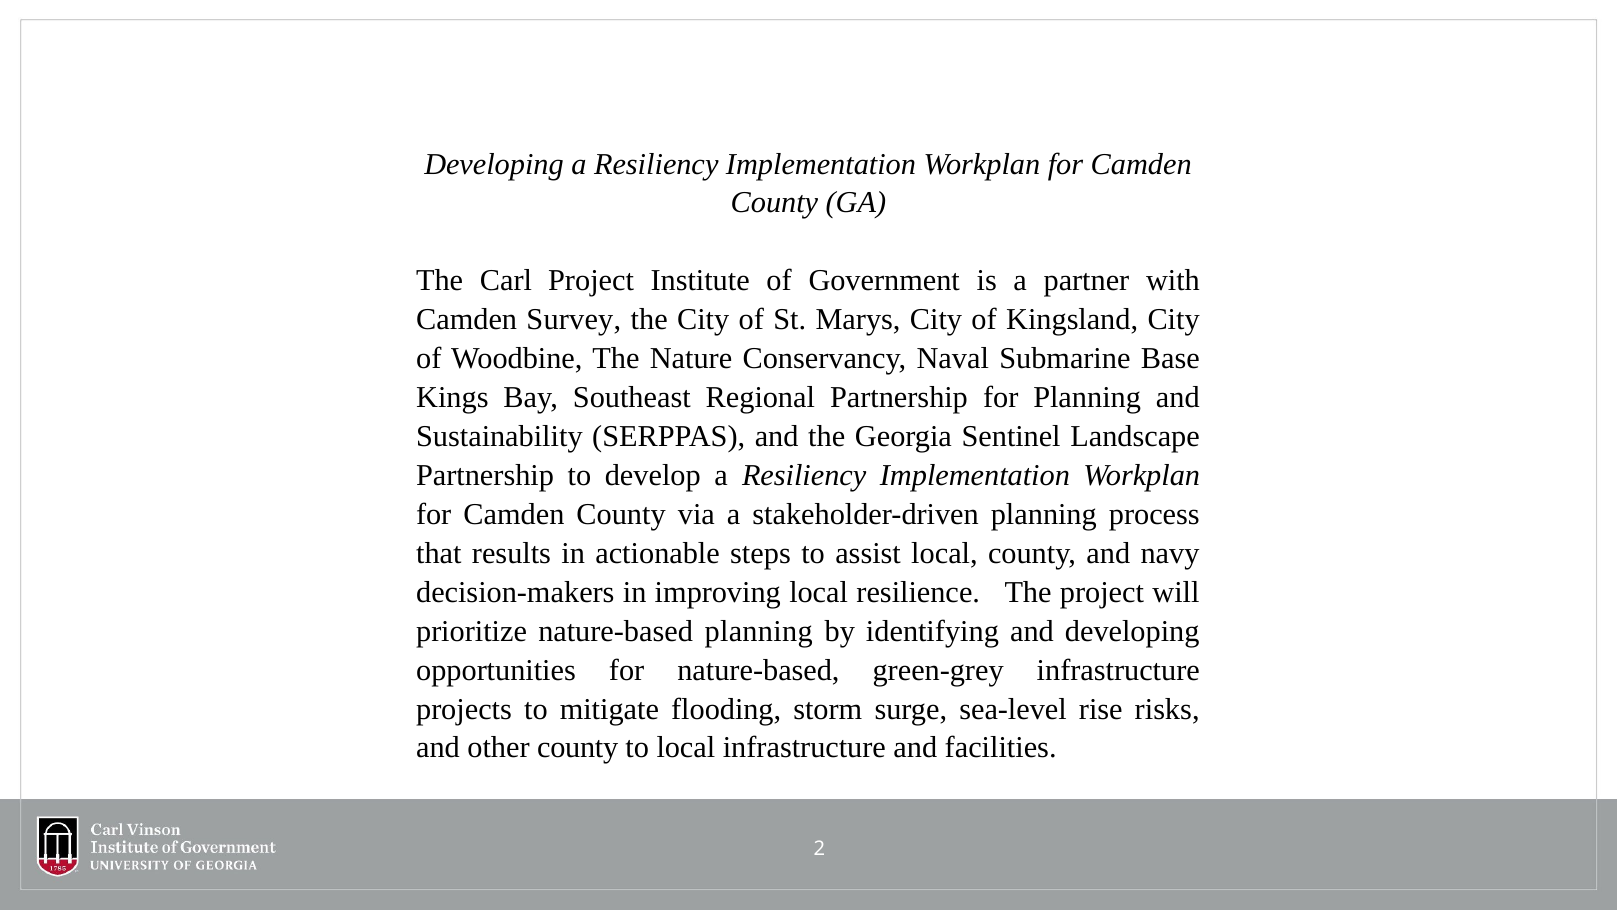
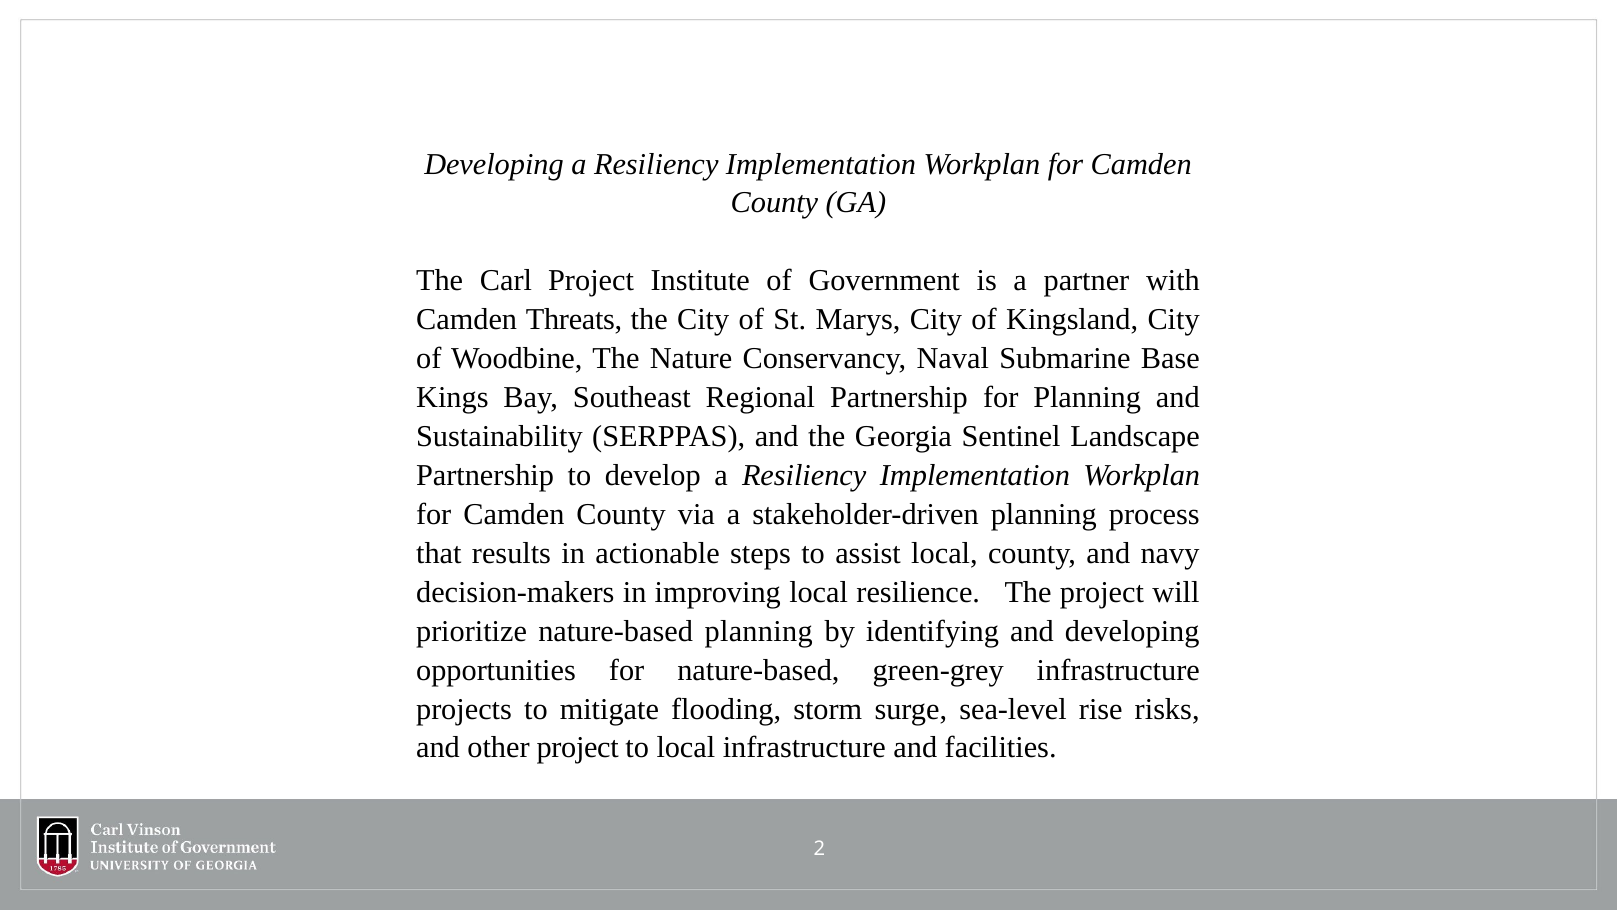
Survey: Survey -> Threats
other county: county -> project
